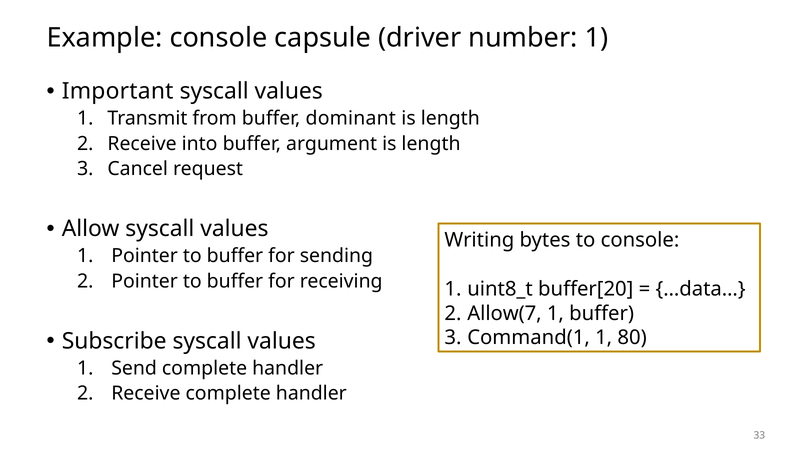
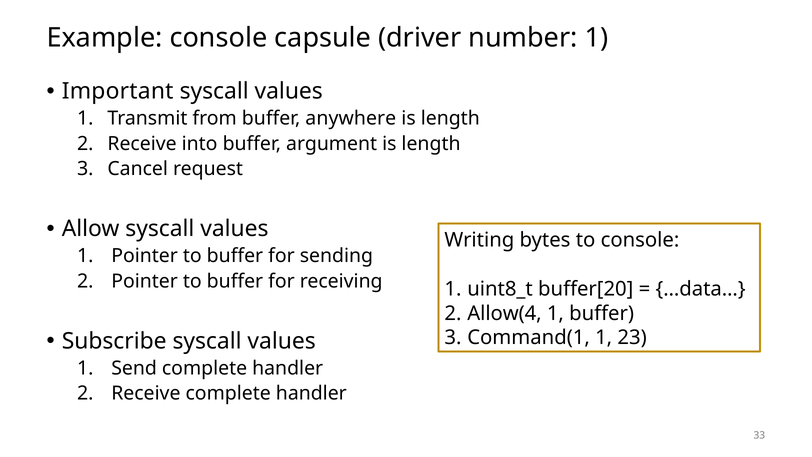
dominant: dominant -> anywhere
Allow(7: Allow(7 -> Allow(4
80: 80 -> 23
